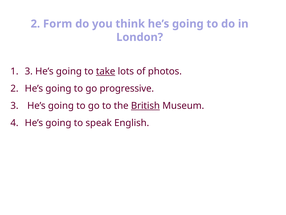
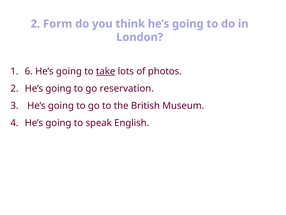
1 3: 3 -> 6
progressive: progressive -> reservation
British underline: present -> none
